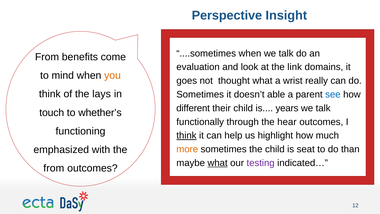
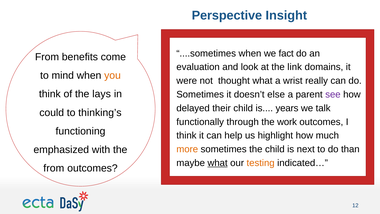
when we talk: talk -> fact
goes: goes -> were
able: able -> else
see colour: blue -> purple
different: different -> delayed
touch: touch -> could
whether’s: whether’s -> thinking’s
hear: hear -> work
think at (186, 135) underline: present -> none
seat: seat -> next
testing colour: purple -> orange
